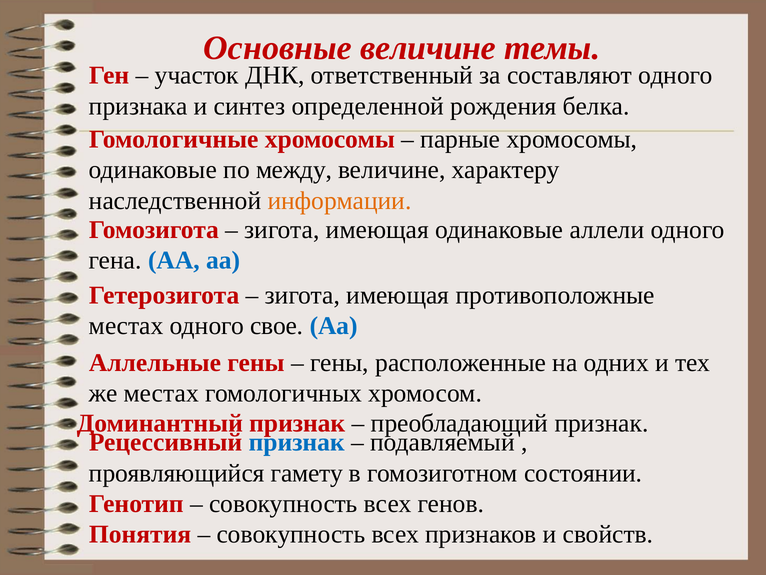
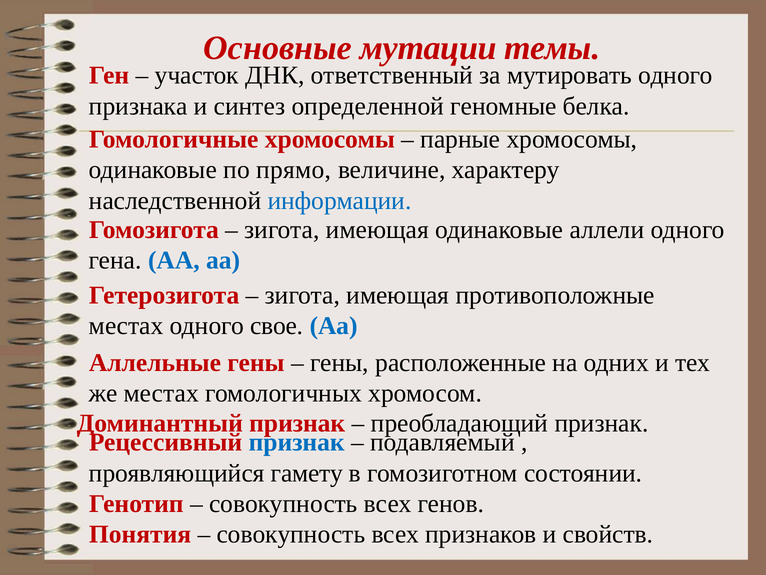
Основные величине: величине -> мутации
составляют: составляют -> мутировать
рождения: рождения -> геномные
между: между -> прямо
информации colour: orange -> blue
